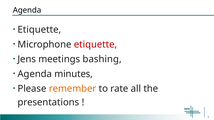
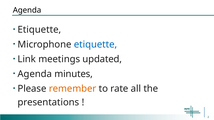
etiquette at (96, 45) colour: red -> blue
Jens: Jens -> Link
bashing: bashing -> updated
